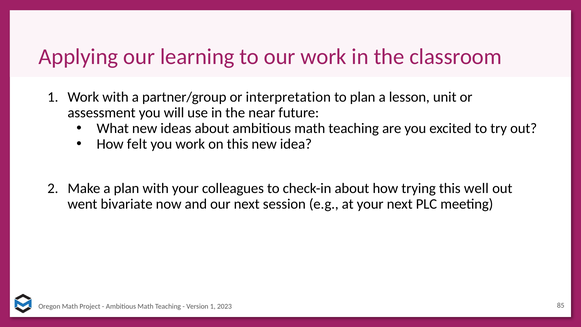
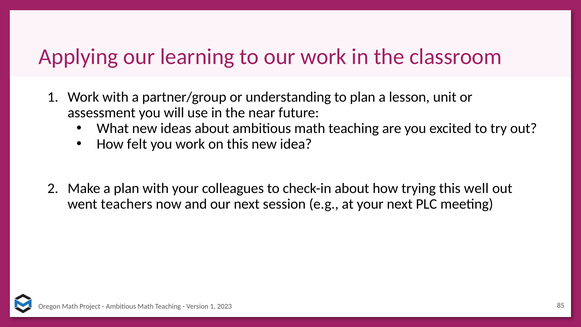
interpretation: interpretation -> understanding
bivariate: bivariate -> teachers
